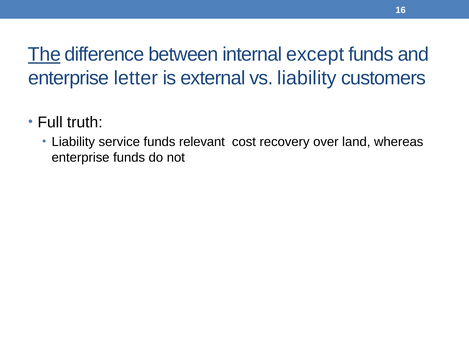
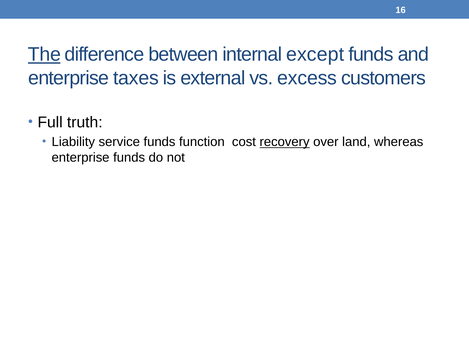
letter: letter -> taxes
vs liability: liability -> excess
relevant: relevant -> function
recovery underline: none -> present
